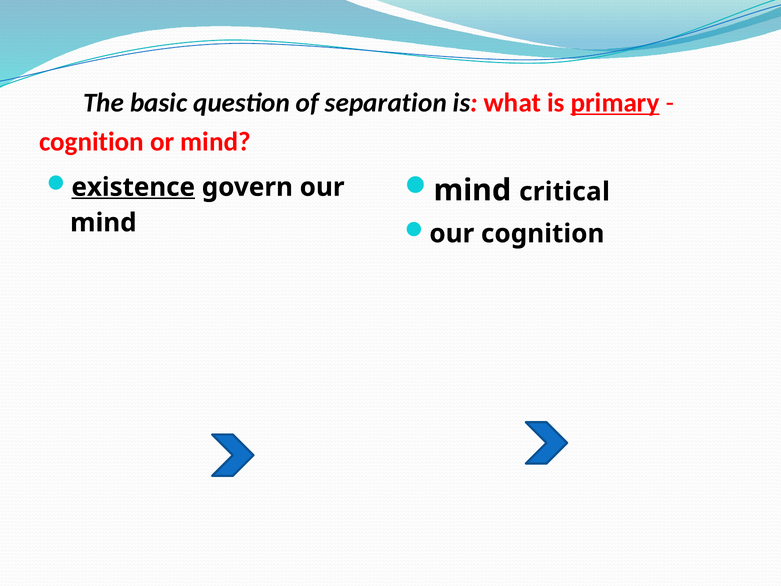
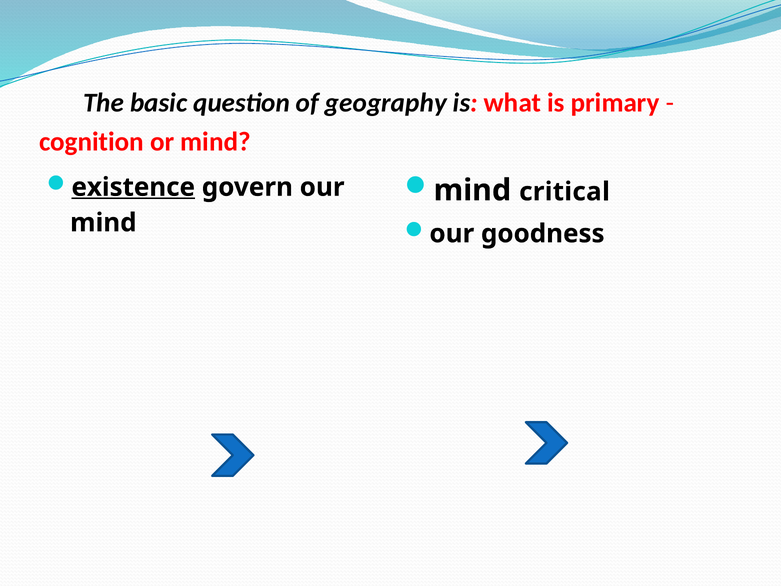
separation: separation -> geography
primary underline: present -> none
our cognition: cognition -> goodness
